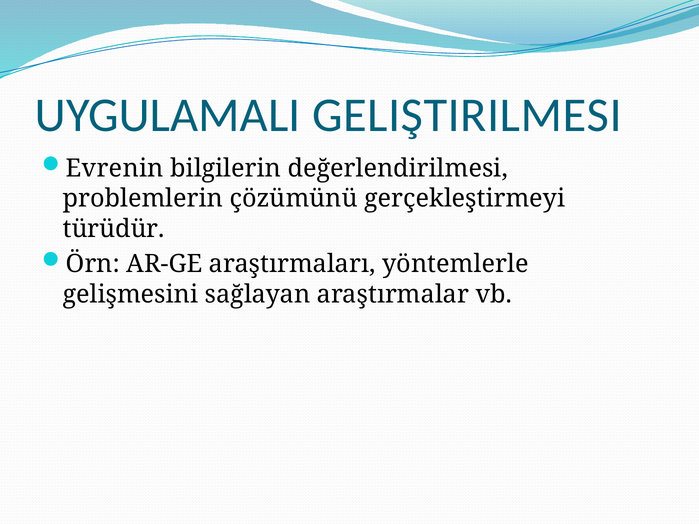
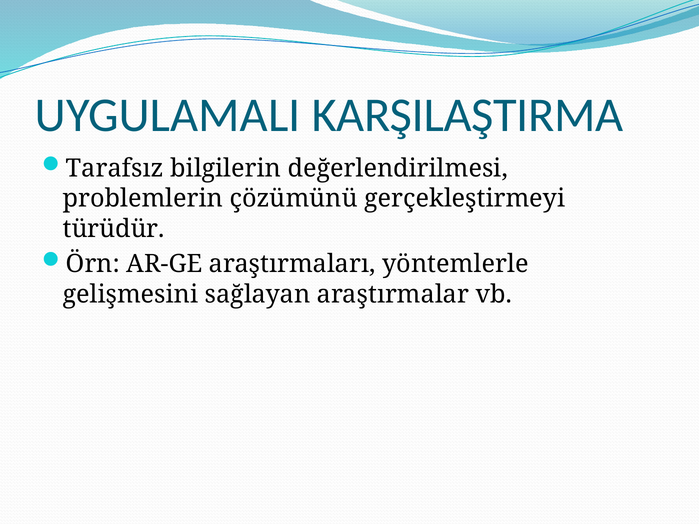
GELIŞTIRILMESI: GELIŞTIRILMESI -> KARŞILAŞTIRMA
Evrenin: Evrenin -> Tarafsız
